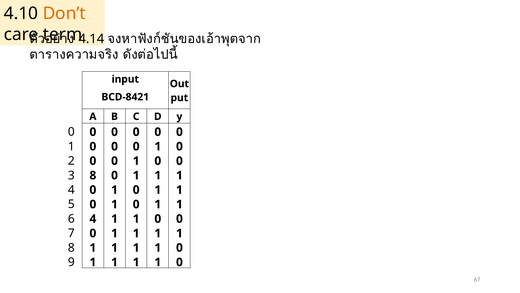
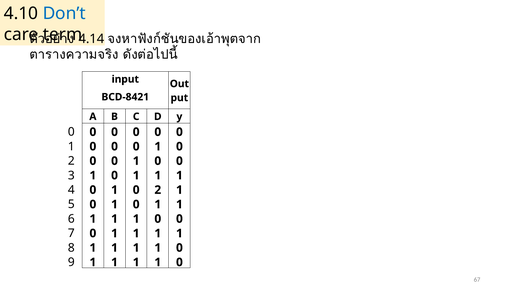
Don’t colour: orange -> blue
3 8: 8 -> 1
1 at (158, 190): 1 -> 2
6 4: 4 -> 1
